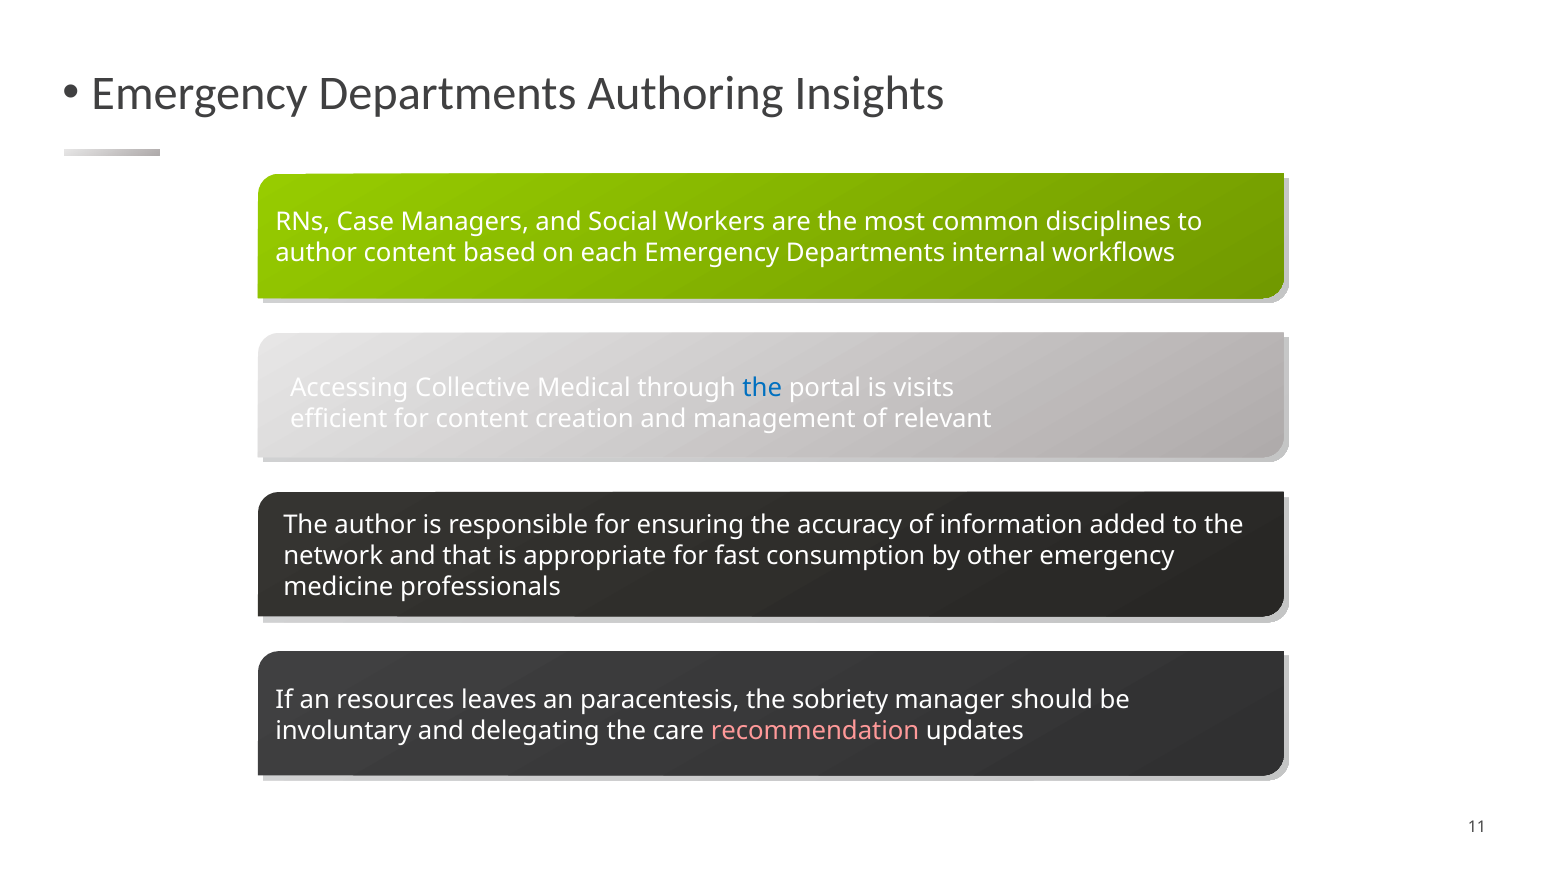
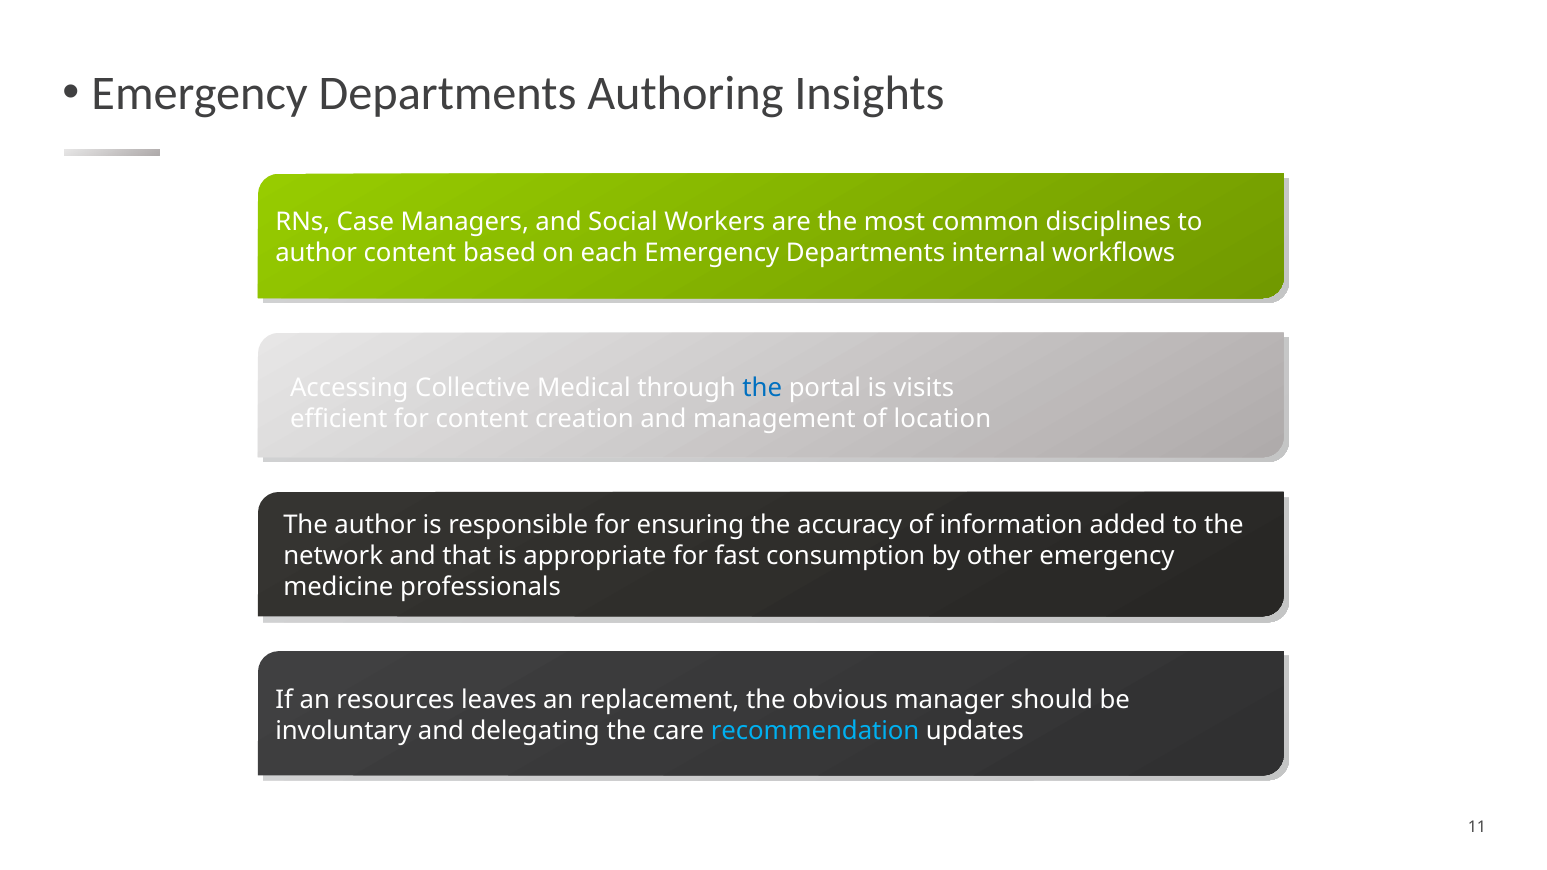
relevant: relevant -> location
paracentesis: paracentesis -> replacement
sobriety: sobriety -> obvious
recommendation colour: pink -> light blue
